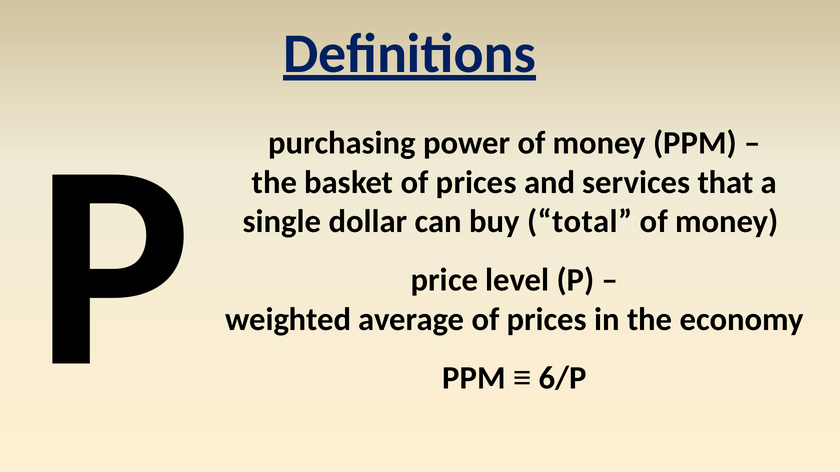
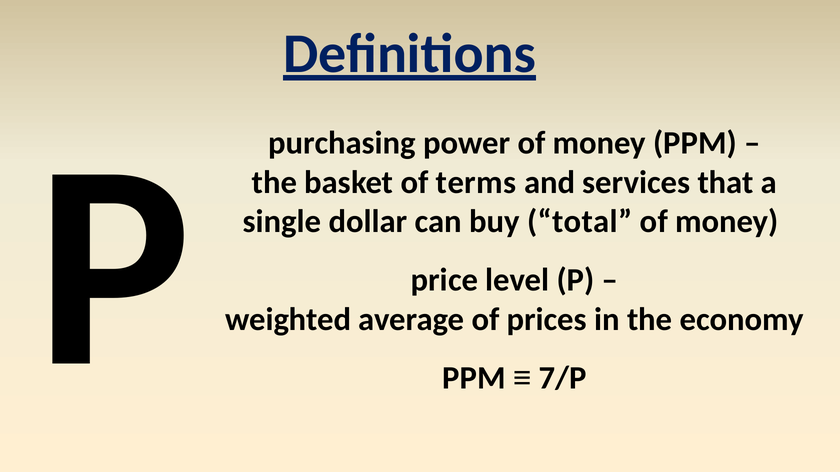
basket of prices: prices -> terms
6/P: 6/P -> 7/P
